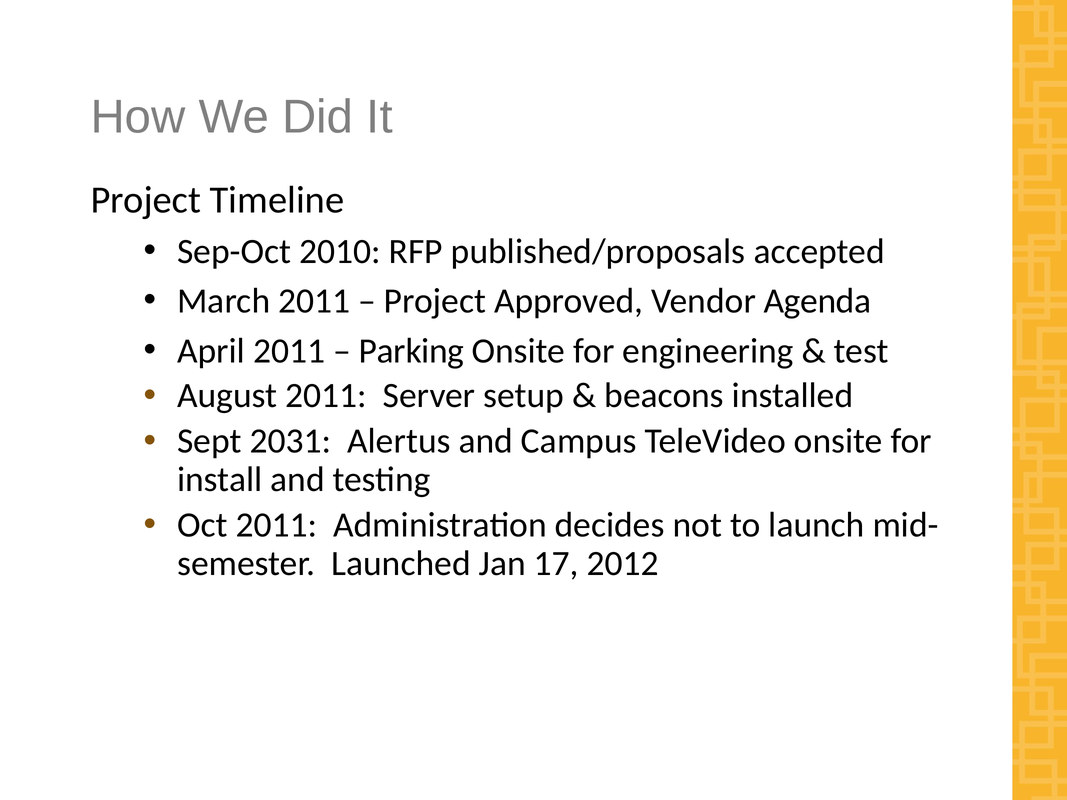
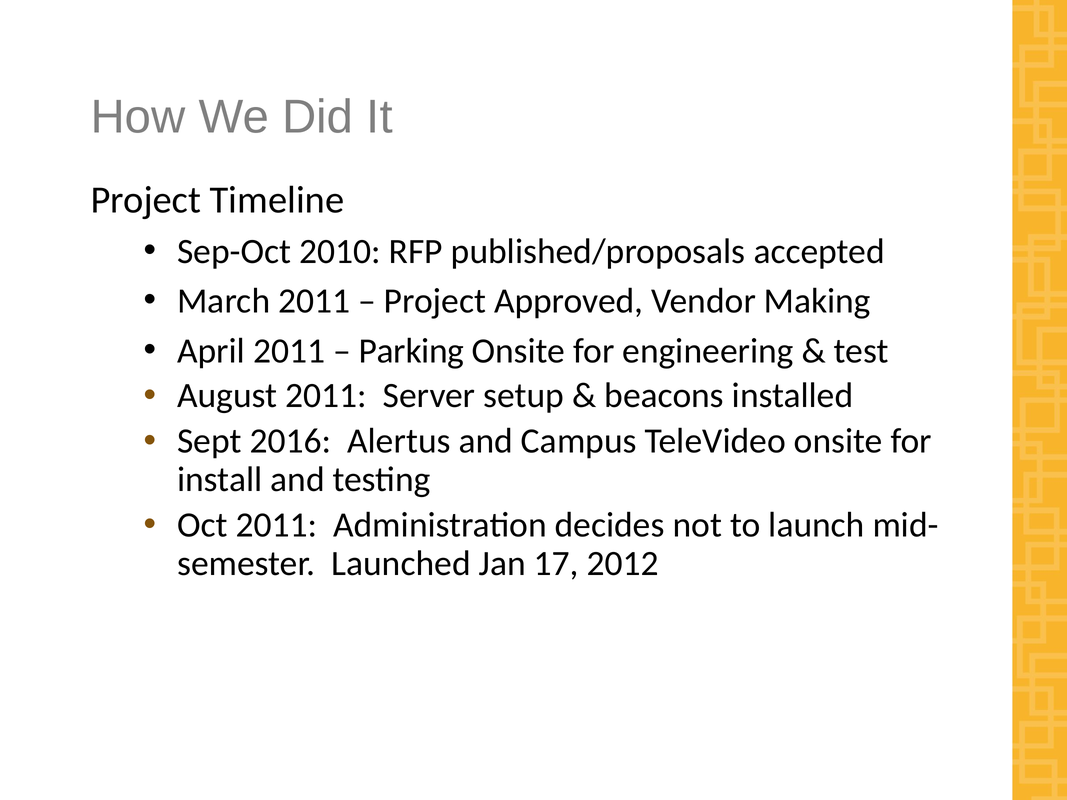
Agenda: Agenda -> Making
2031: 2031 -> 2016
